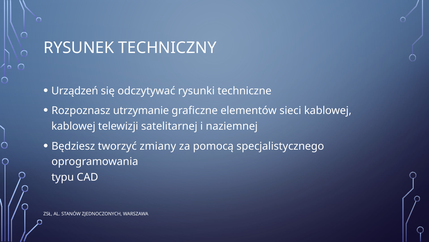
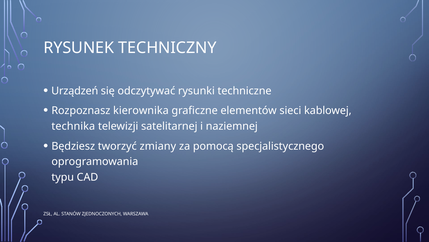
utrzymanie: utrzymanie -> kierownika
kablowej at (73, 126): kablowej -> technika
